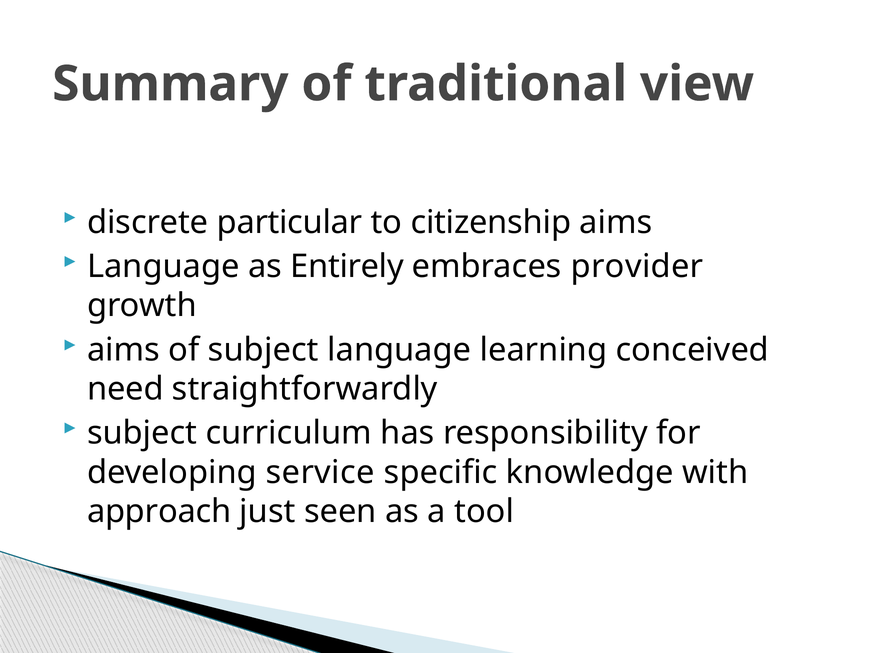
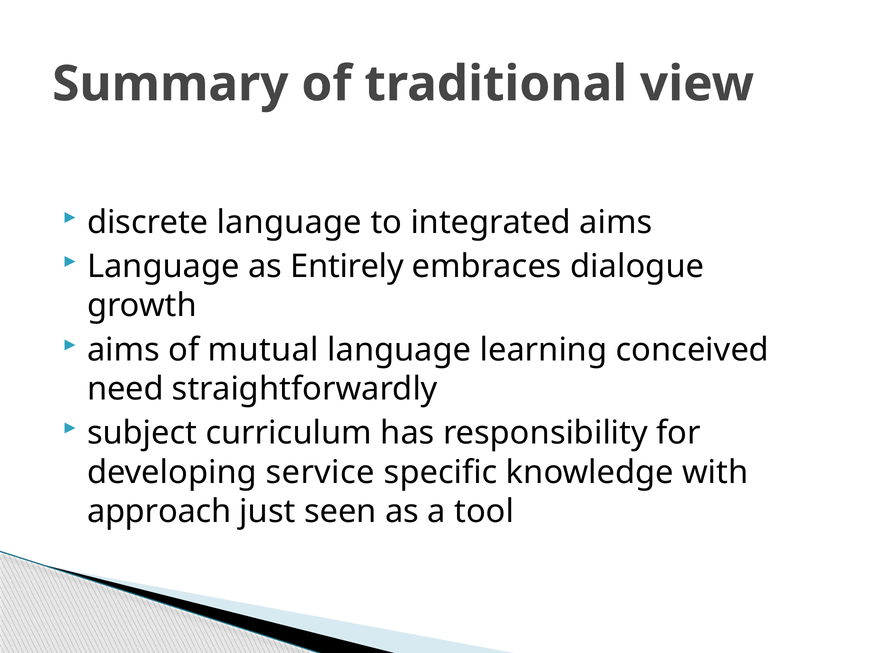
discrete particular: particular -> language
citizenship: citizenship -> integrated
provider: provider -> dialogue
of subject: subject -> mutual
